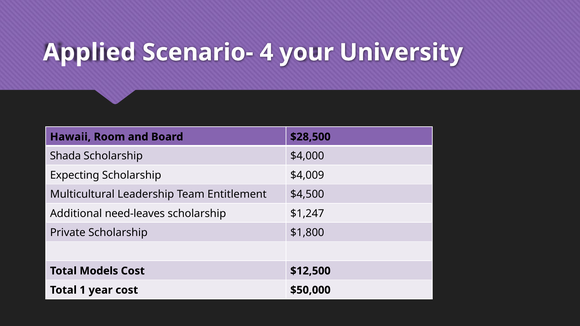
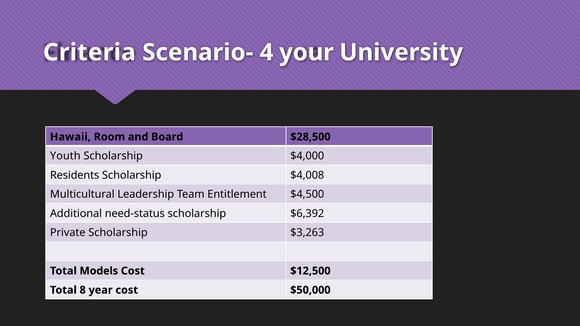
Applied: Applied -> Criteria
Shada: Shada -> Youth
Expecting: Expecting -> Residents
$4,009: $4,009 -> $4,008
need-leaves: need-leaves -> need-status
$1,247: $1,247 -> $6,392
$1,800: $1,800 -> $3,263
1: 1 -> 8
